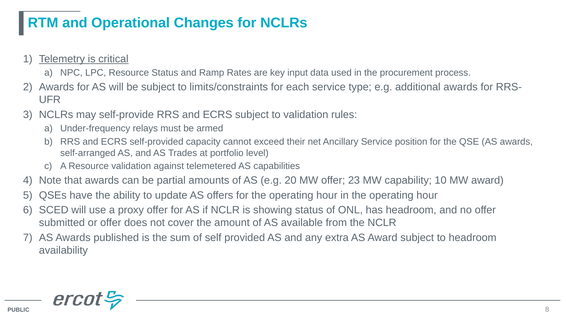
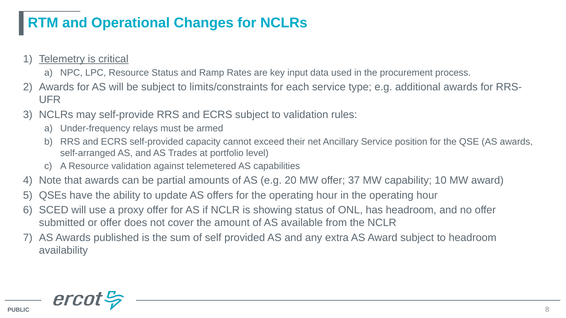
23: 23 -> 37
